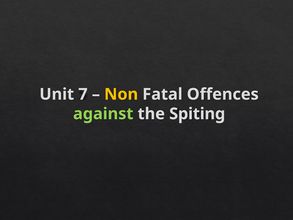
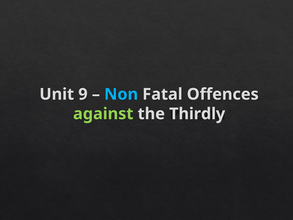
7: 7 -> 9
Non colour: yellow -> light blue
Spiting: Spiting -> Thirdly
